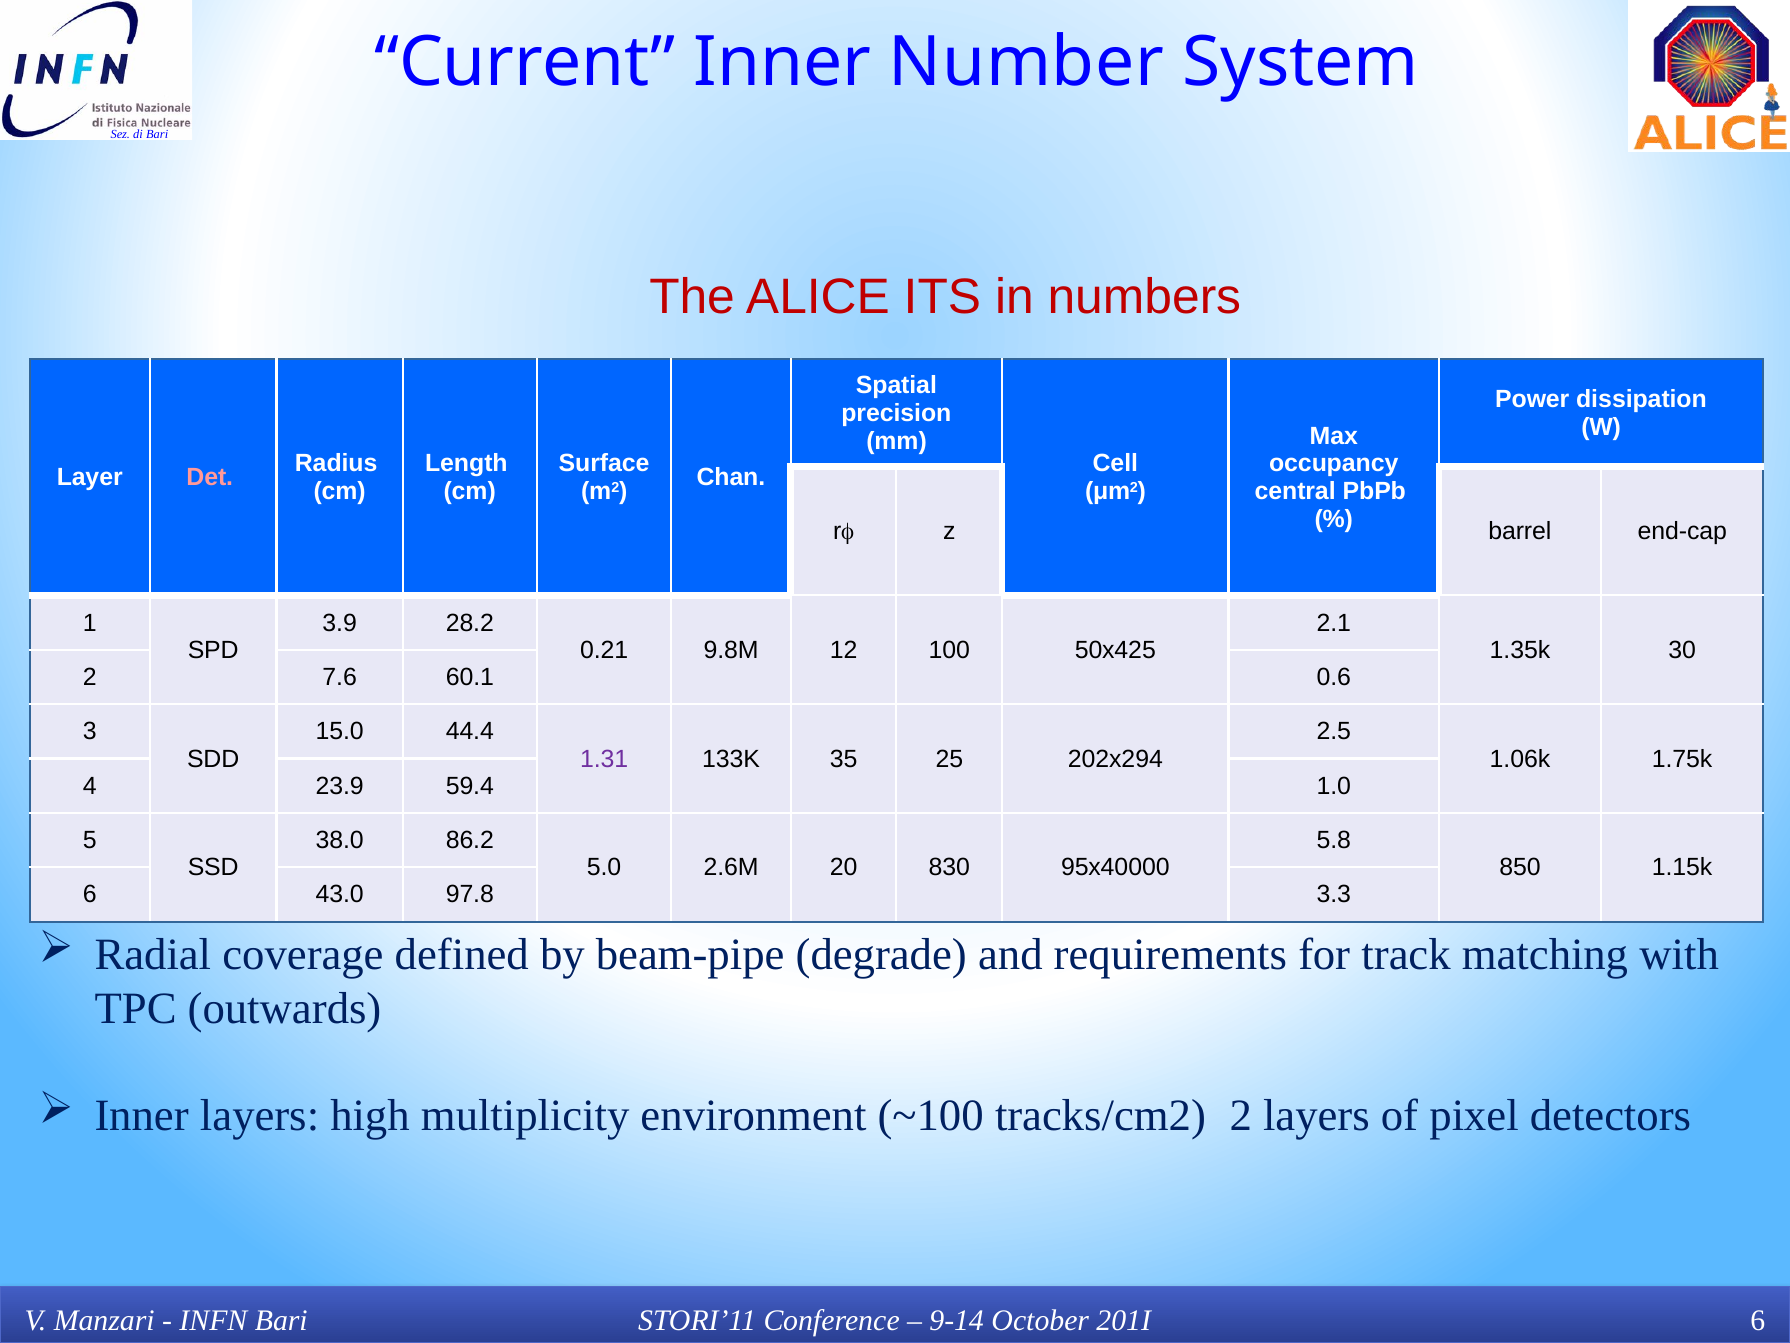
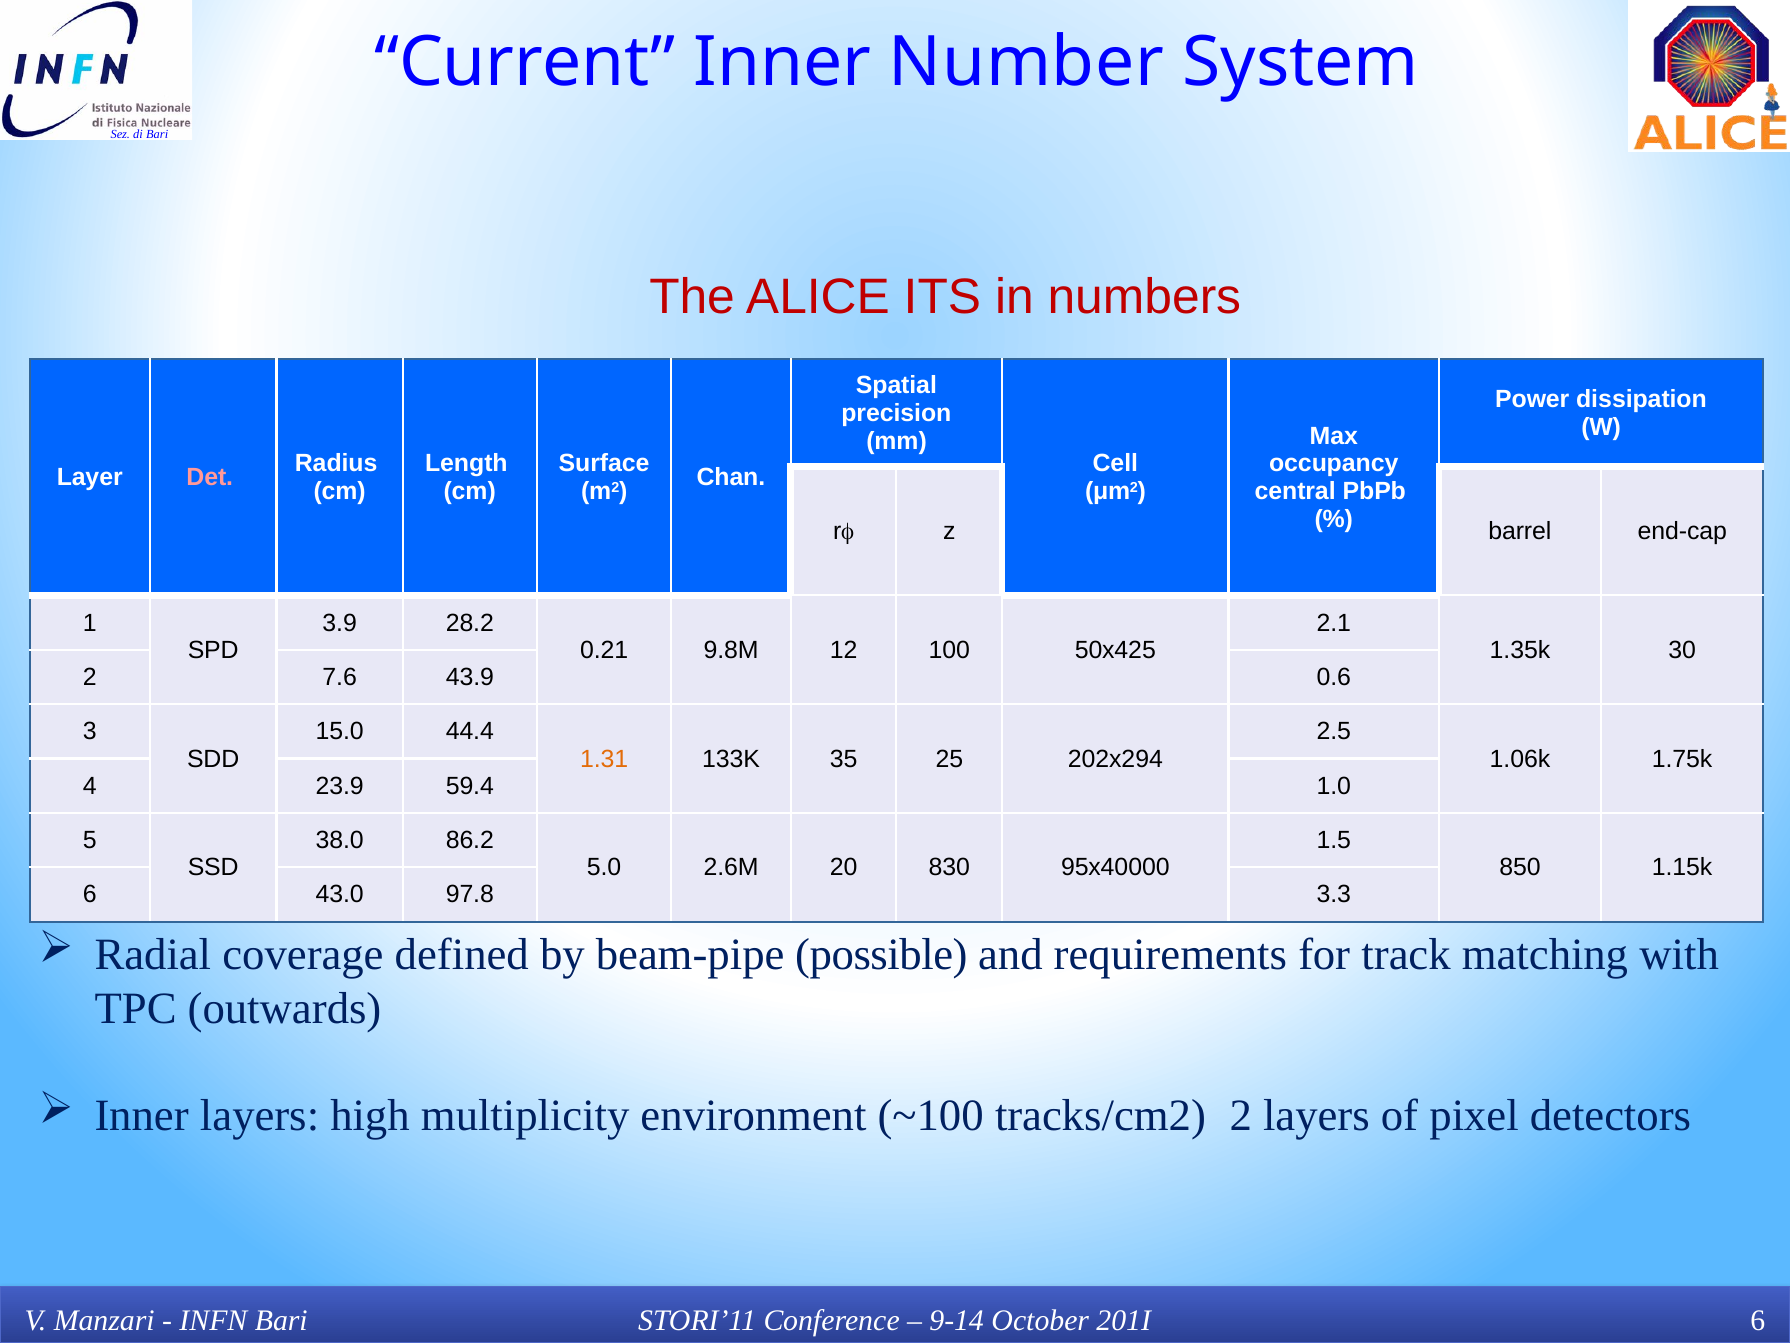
60.1: 60.1 -> 43.9
1.31 colour: purple -> orange
5.8: 5.8 -> 1.5
degrade: degrade -> possible
